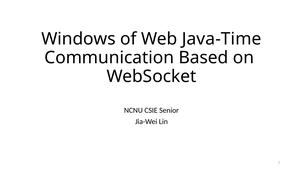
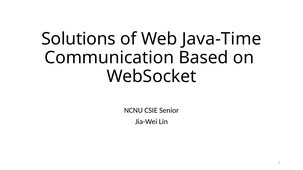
Windows: Windows -> Solutions
